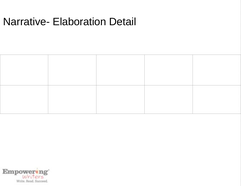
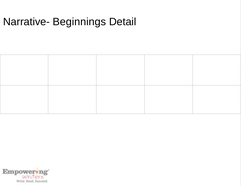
Elaboration: Elaboration -> Beginnings
